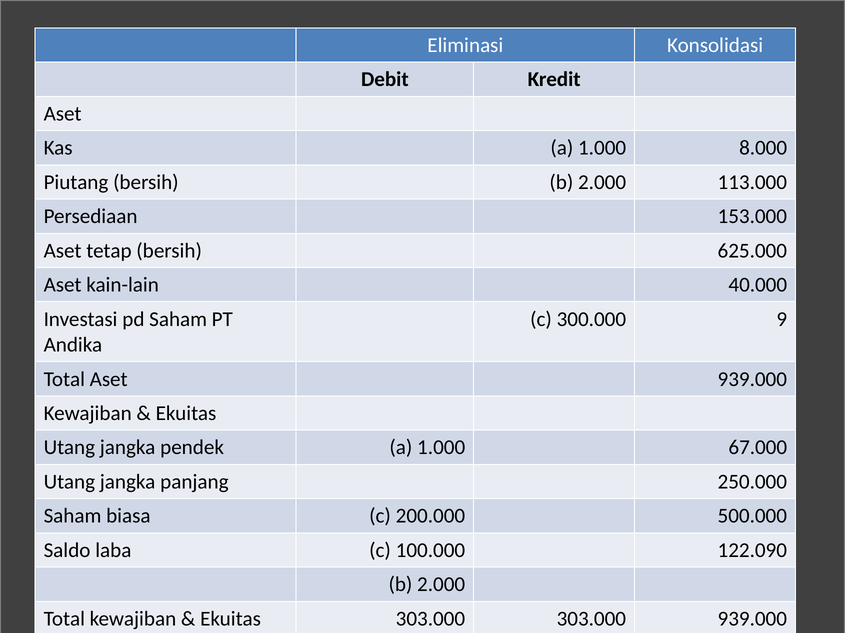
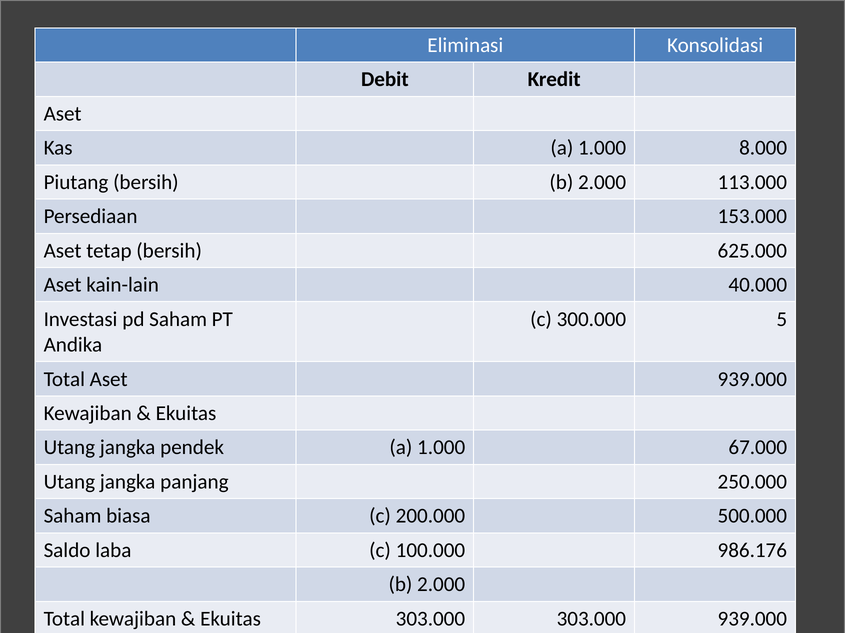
9: 9 -> 5
122.090: 122.090 -> 986.176
